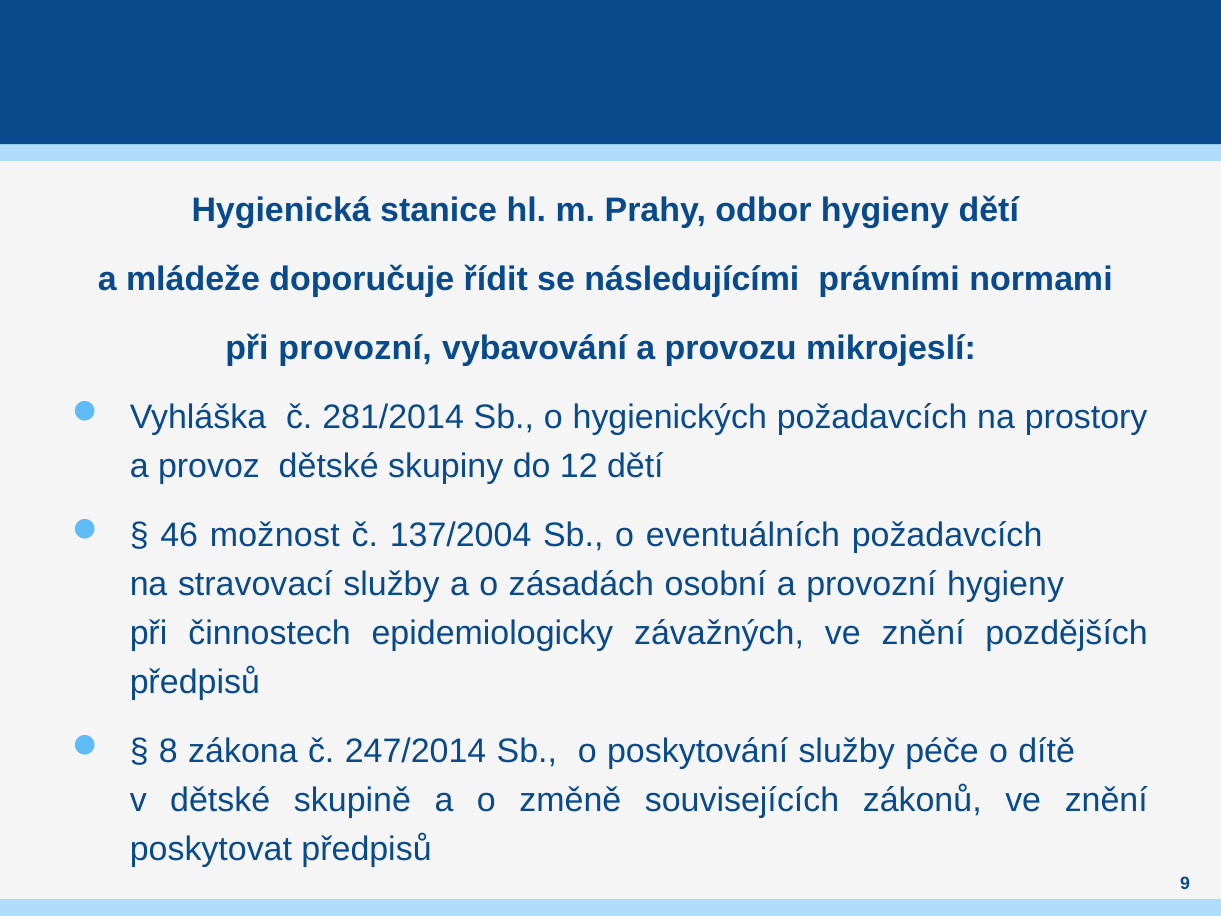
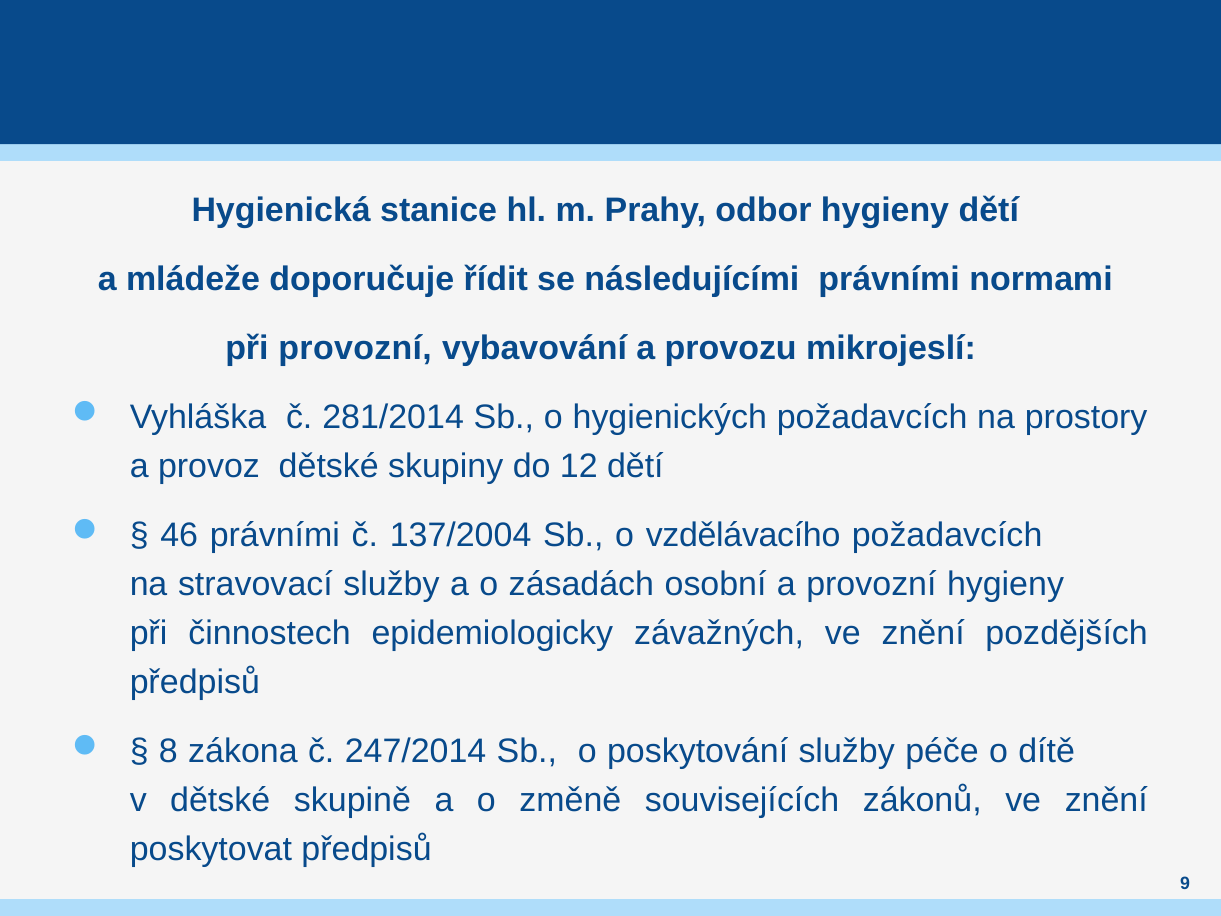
46 možnost: možnost -> právními
eventuálních: eventuálních -> vzdělávacího
